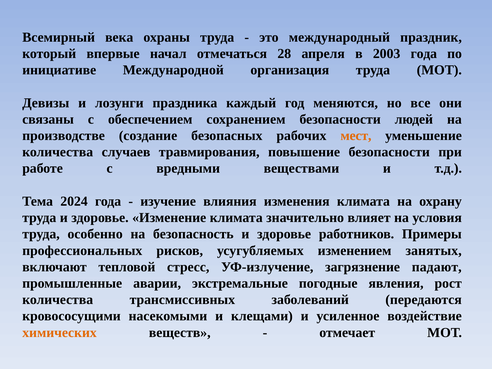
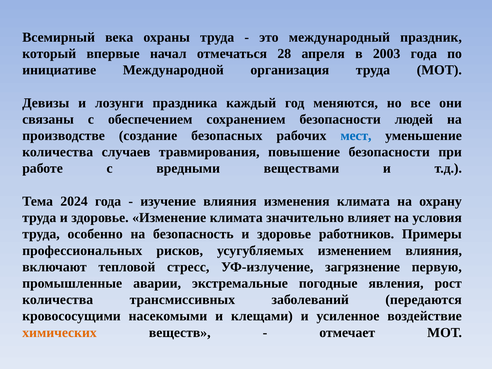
мест colour: orange -> blue
изменением занятых: занятых -> влияния
падают: падают -> первую
